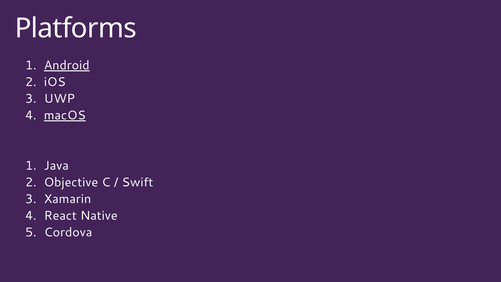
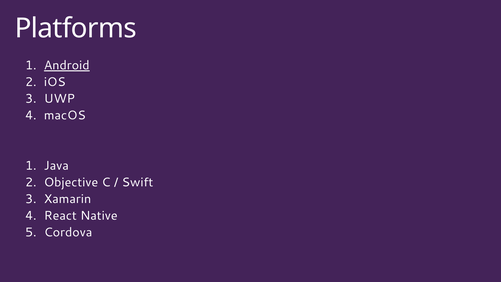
macOS underline: present -> none
